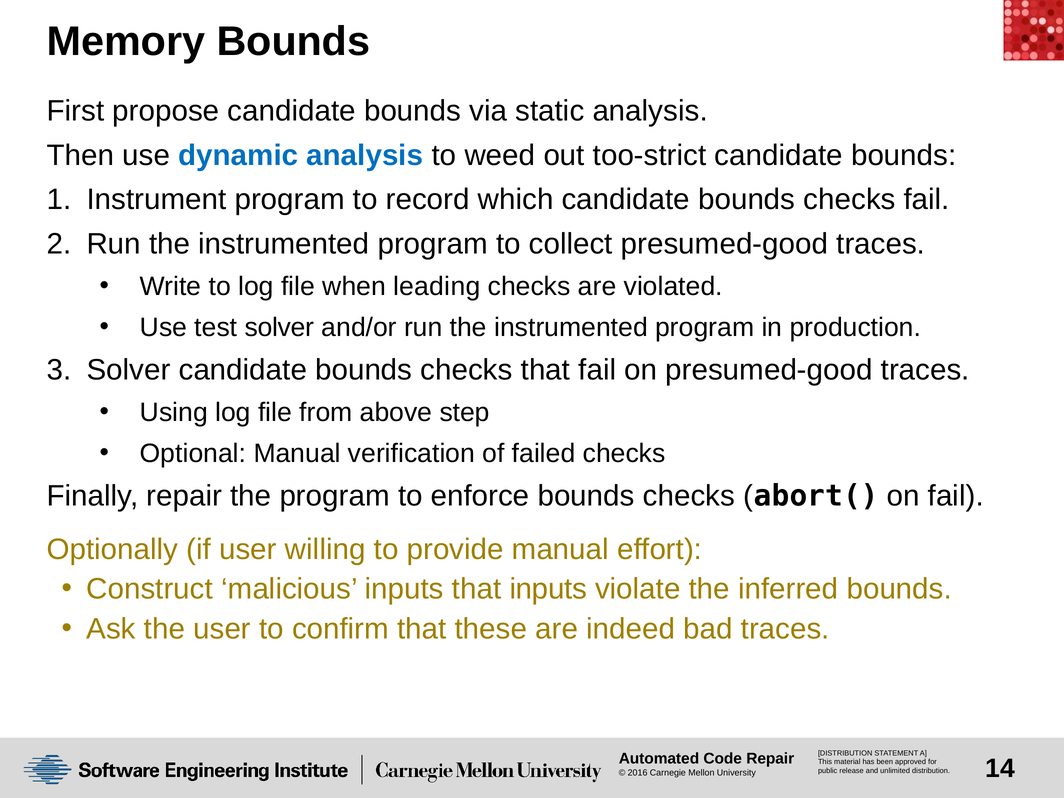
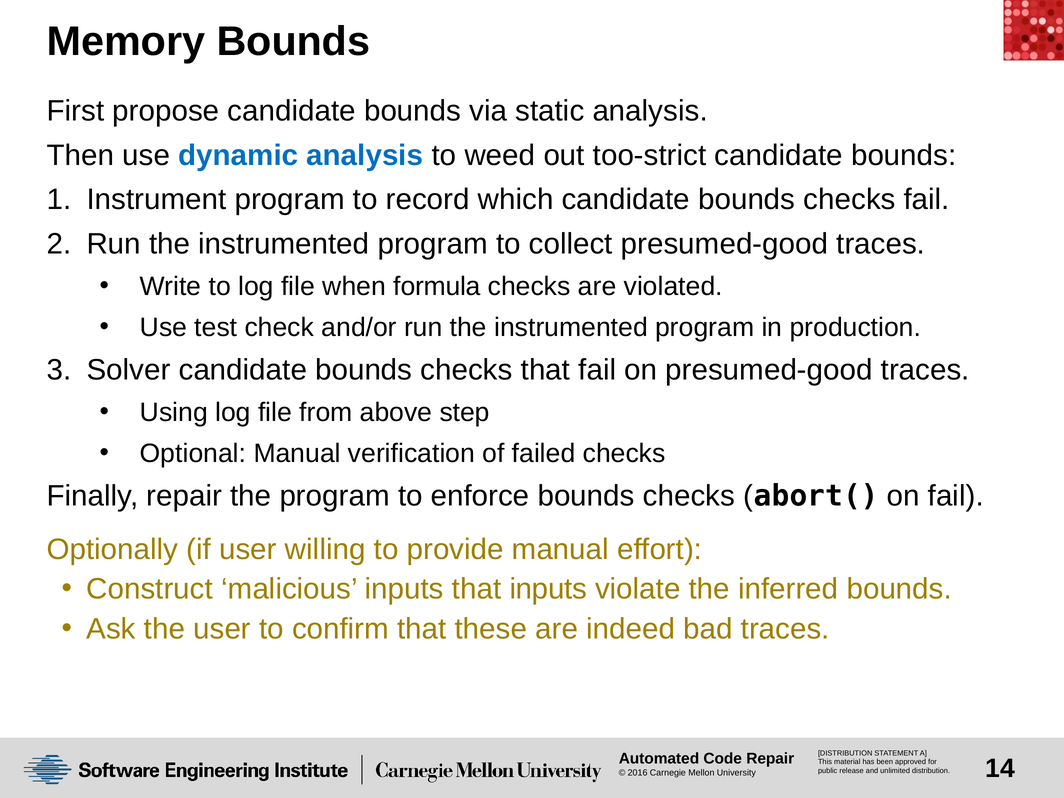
leading: leading -> formula
test solver: solver -> check
